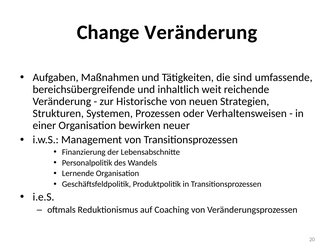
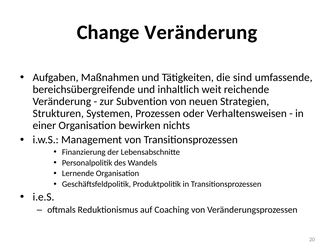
Historische: Historische -> Subvention
neuer: neuer -> nichts
